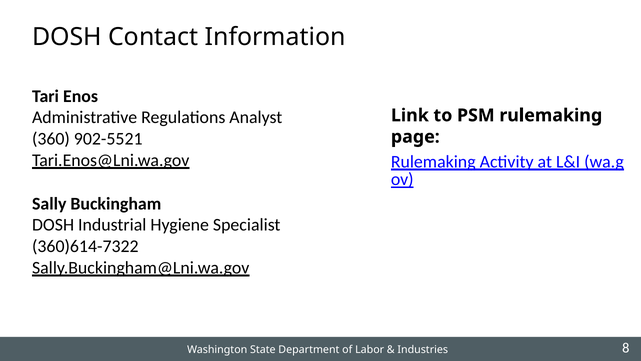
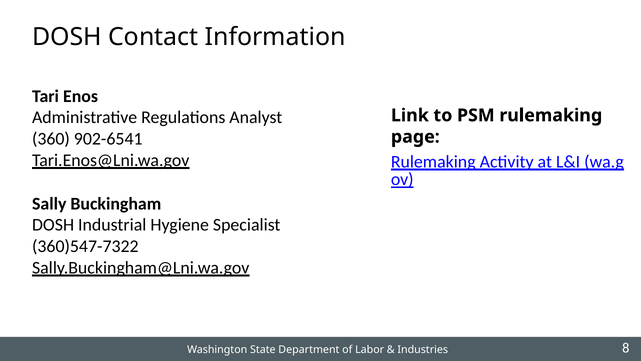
902-5521: 902-5521 -> 902-6541
360)614-7322: 360)614-7322 -> 360)547-7322
